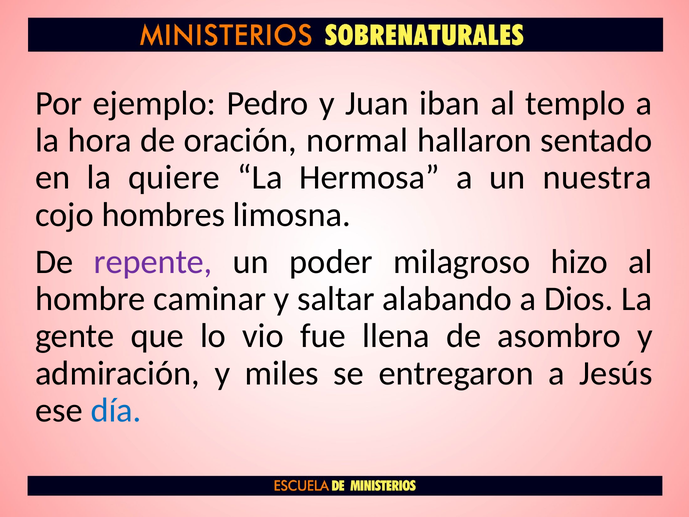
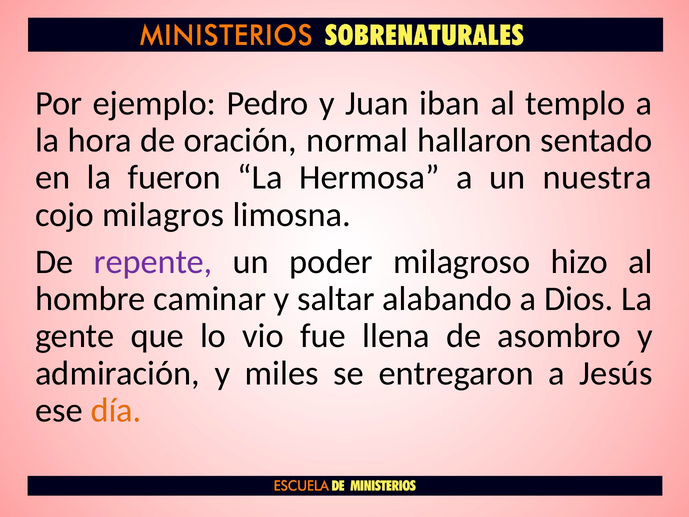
quiere: quiere -> fueron
hombres: hombres -> milagros
día colour: blue -> orange
